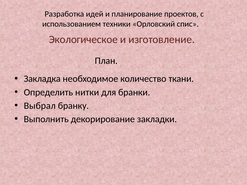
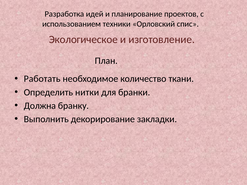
Закладка: Закладка -> Работать
Выбрал: Выбрал -> Должна
